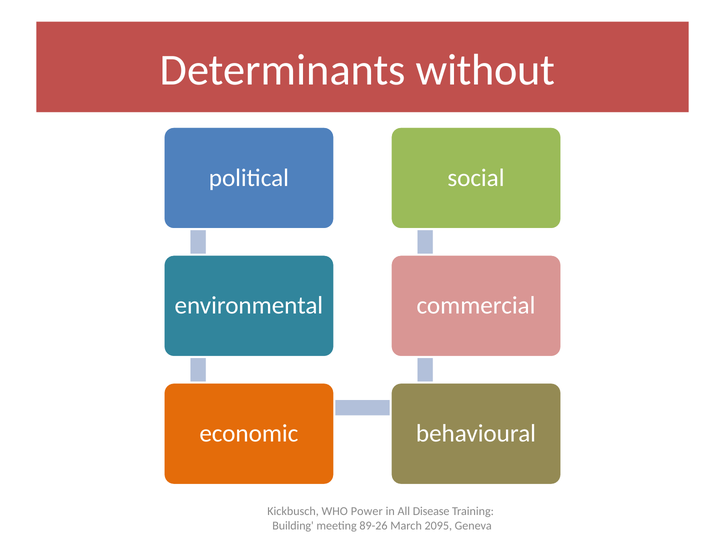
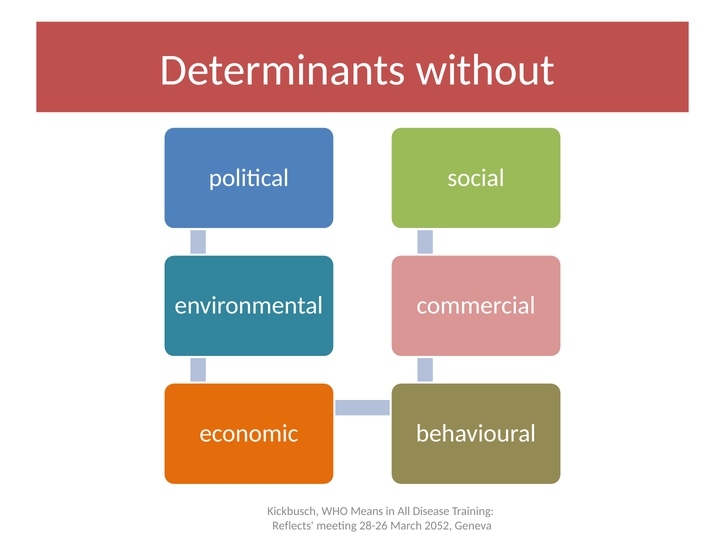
Power: Power -> Means
Building: Building -> Reflects
89-26: 89-26 -> 28-26
2095: 2095 -> 2052
